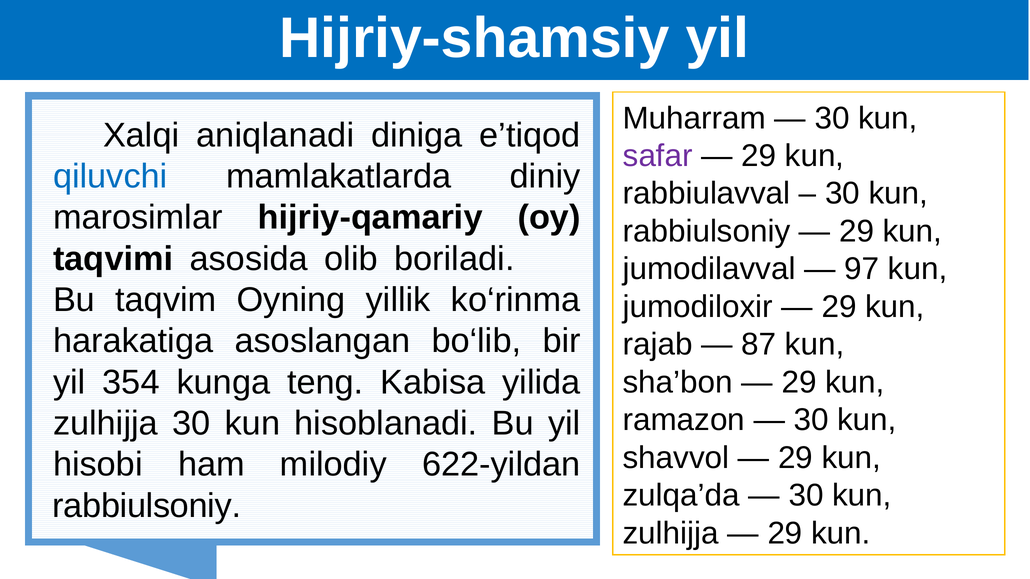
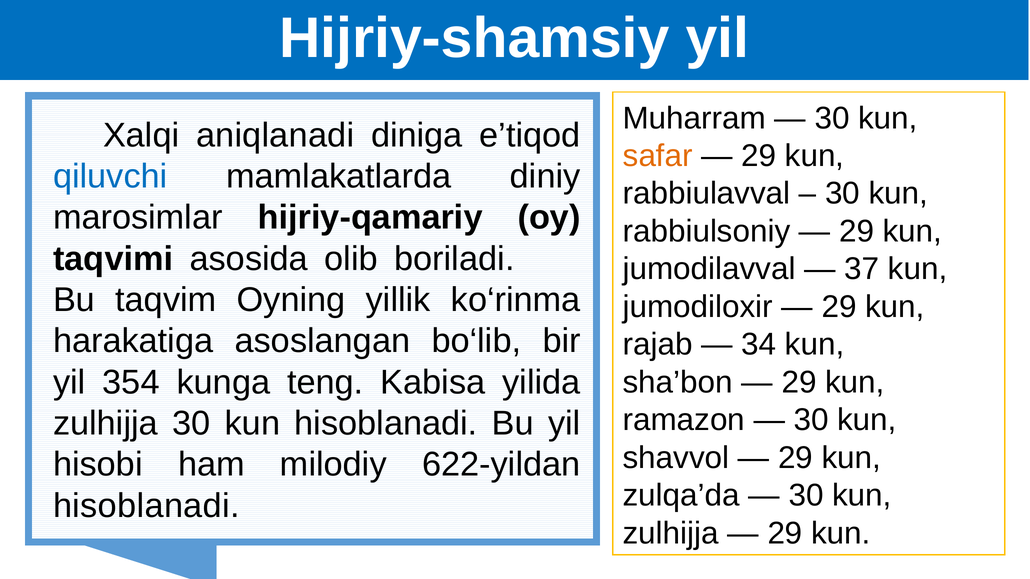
safar colour: purple -> orange
97: 97 -> 37
87: 87 -> 34
rabbiulsoniy at (147, 506): rabbiulsoniy -> hisoblanadi
